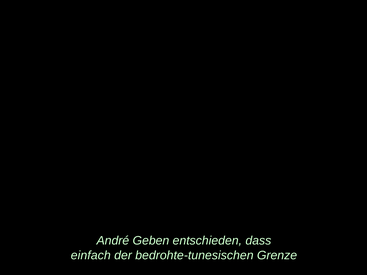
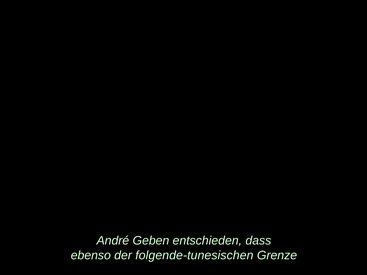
einfach: einfach -> ebenso
bedrohte-tunesischen: bedrohte-tunesischen -> folgende-tunesischen
